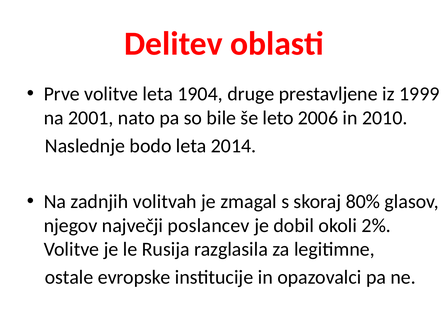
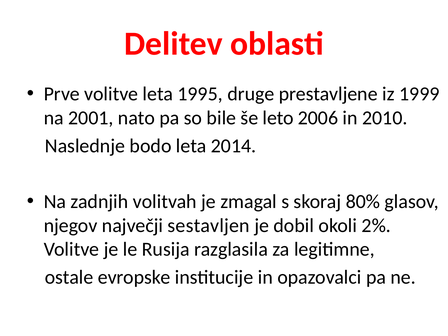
1904: 1904 -> 1995
poslancev: poslancev -> sestavljen
